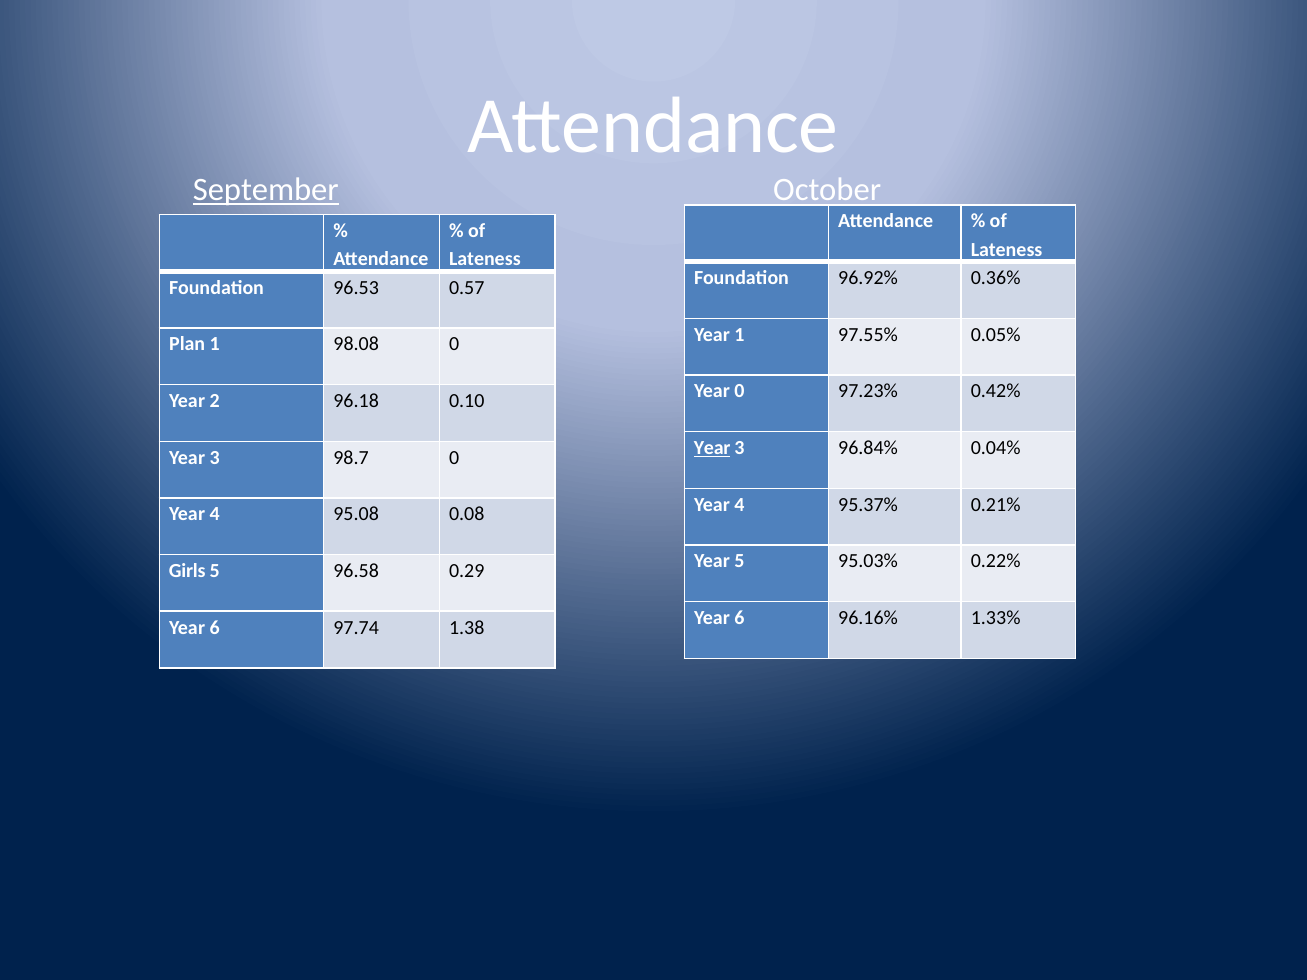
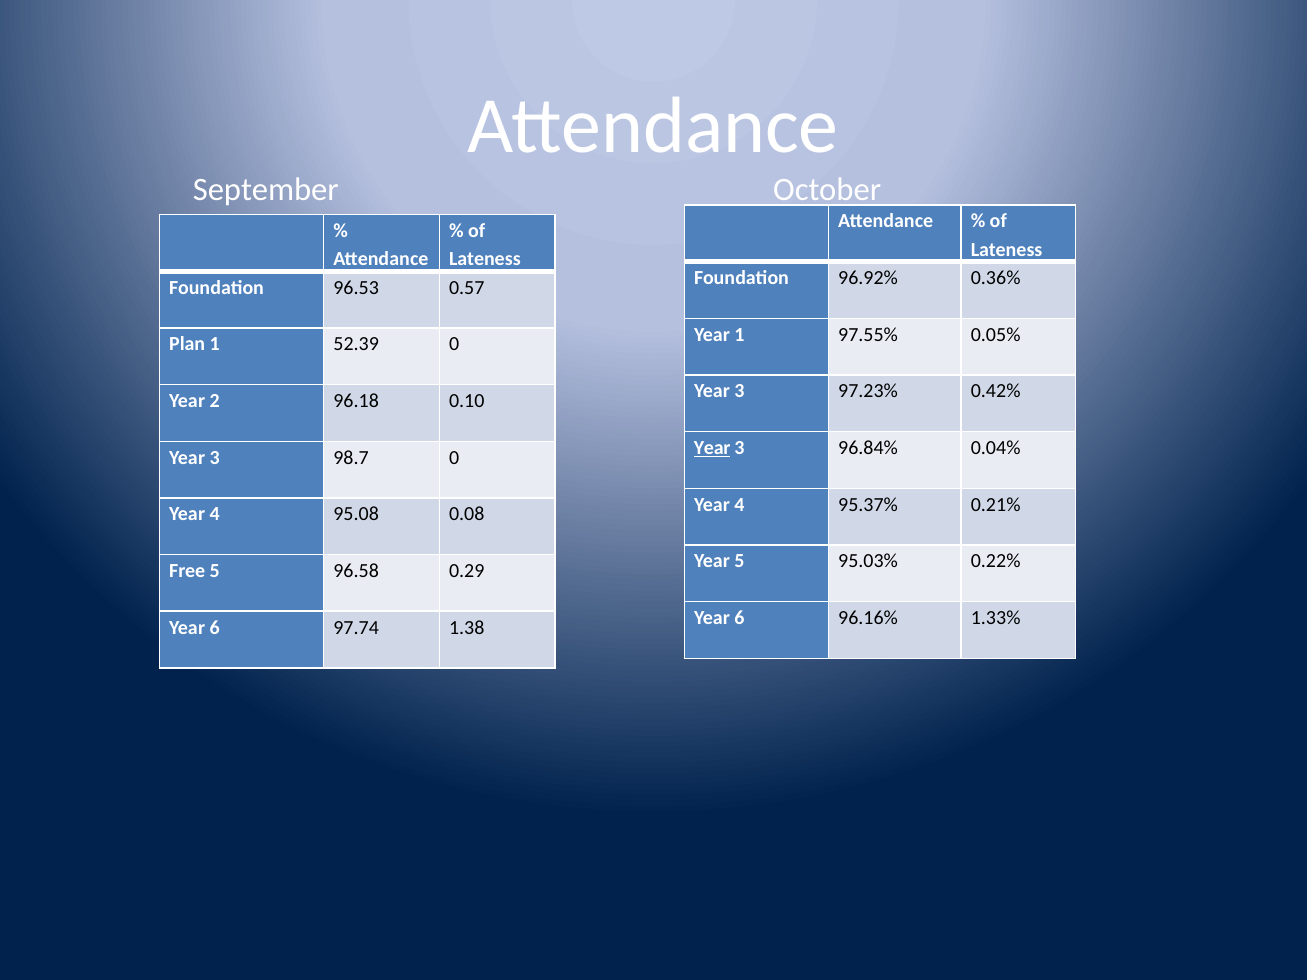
September underline: present -> none
98.08: 98.08 -> 52.39
0 at (739, 391): 0 -> 3
Girls: Girls -> Free
